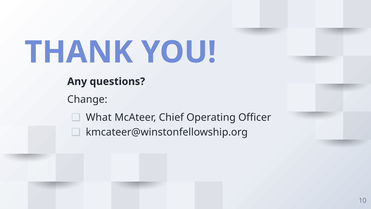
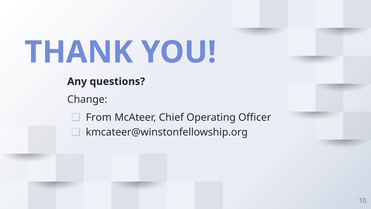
What: What -> From
